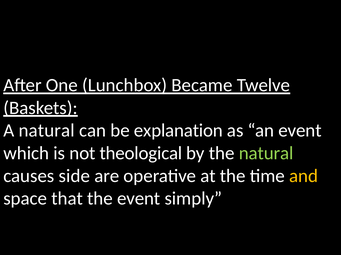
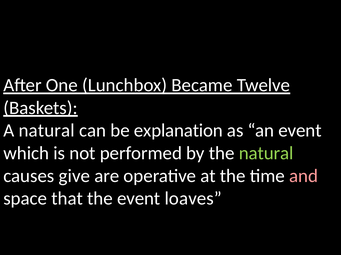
theological: theological -> performed
side: side -> give
and colour: yellow -> pink
simply: simply -> loaves
